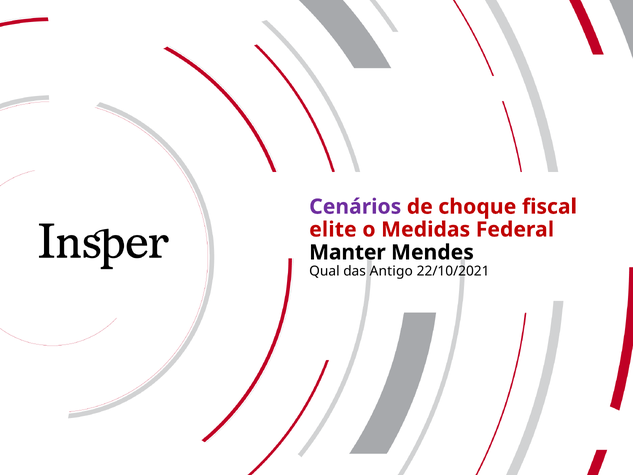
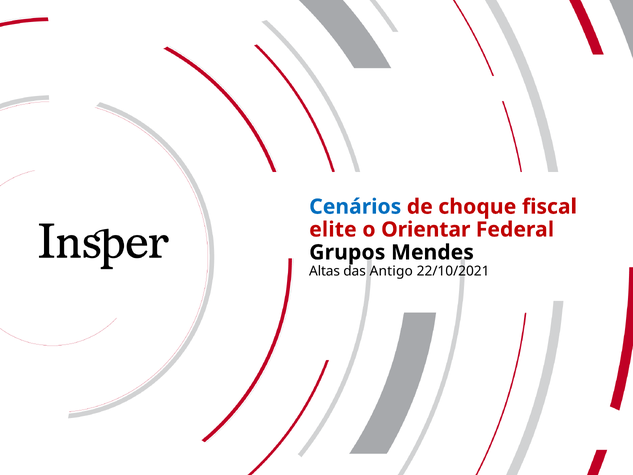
Cenários colour: purple -> blue
Medidas: Medidas -> Orientar
Manter: Manter -> Grupos
Qual: Qual -> Altas
